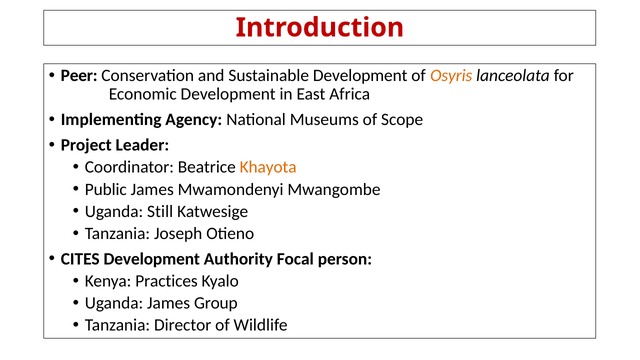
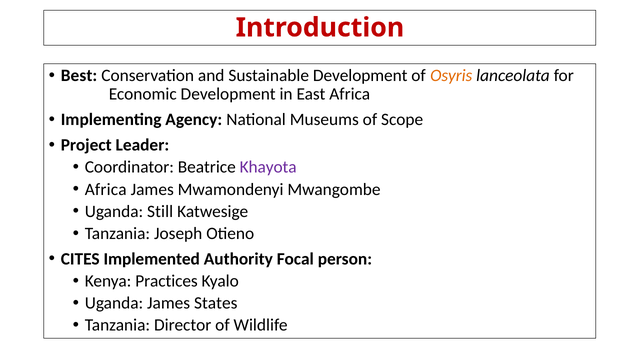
Peer: Peer -> Best
Khayota colour: orange -> purple
Public at (106, 189): Public -> Africa
CITES Development: Development -> Implemented
Group: Group -> States
